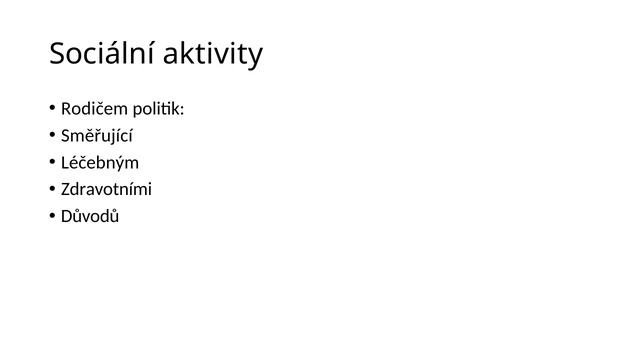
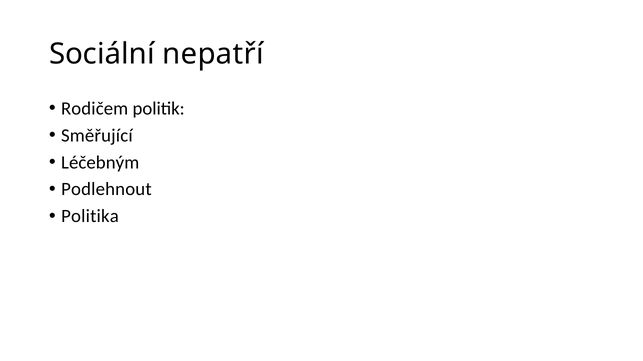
aktivity: aktivity -> nepatří
Zdravotními: Zdravotními -> Podlehnout
Důvodů: Důvodů -> Politika
